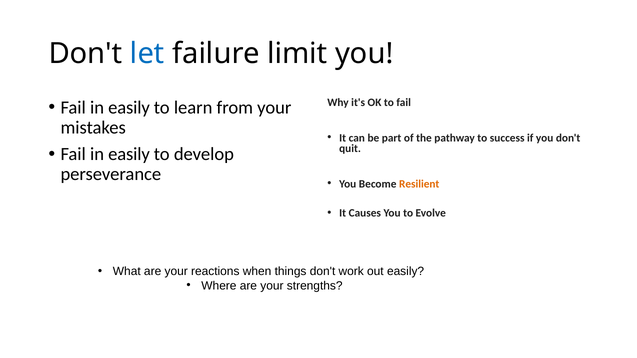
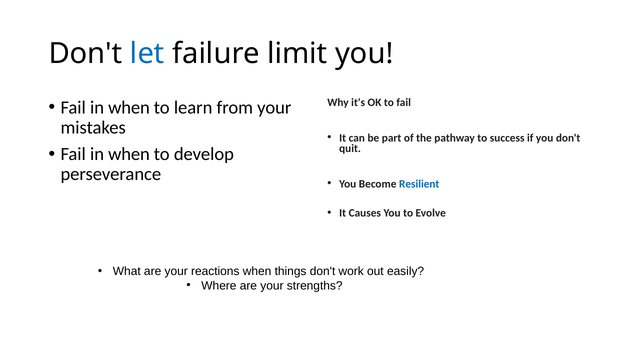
easily at (129, 108): easily -> when
easily at (129, 154): easily -> when
Resilient colour: orange -> blue
